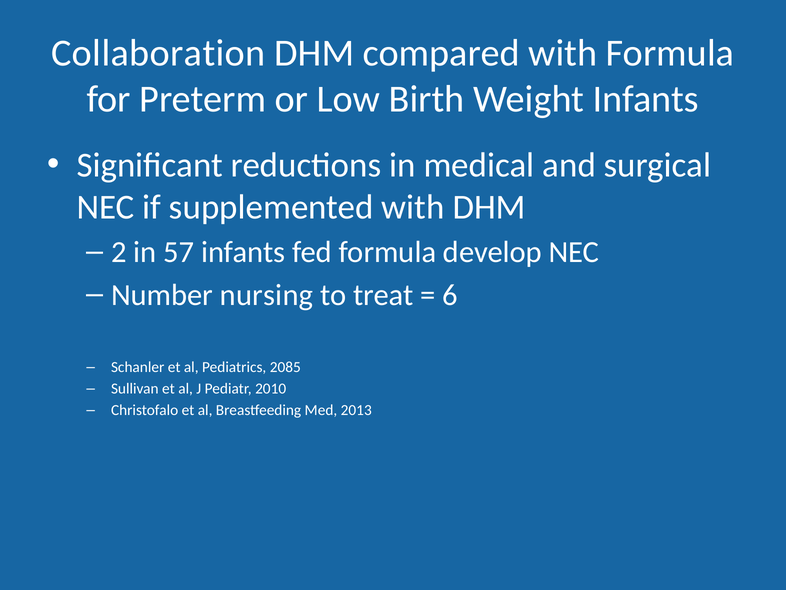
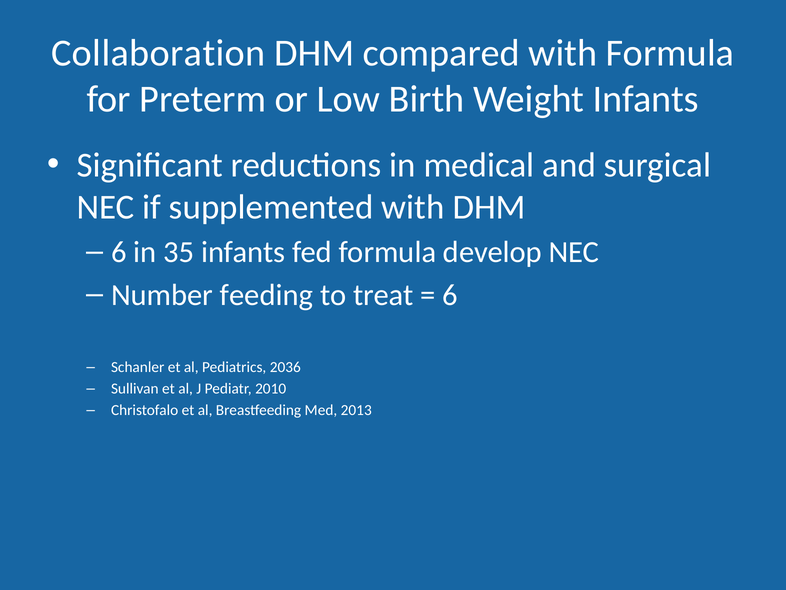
2 at (119, 252): 2 -> 6
57: 57 -> 35
nursing: nursing -> feeding
2085: 2085 -> 2036
